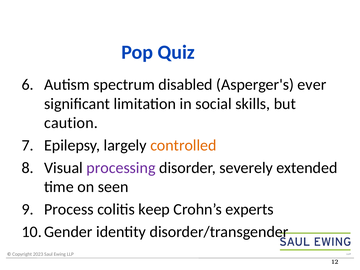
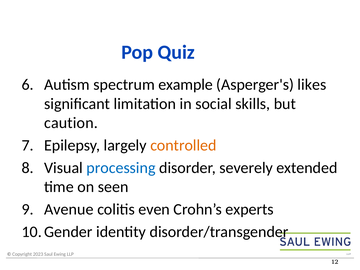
disabled: disabled -> example
ever: ever -> likes
processing colour: purple -> blue
Process: Process -> Avenue
keep: keep -> even
